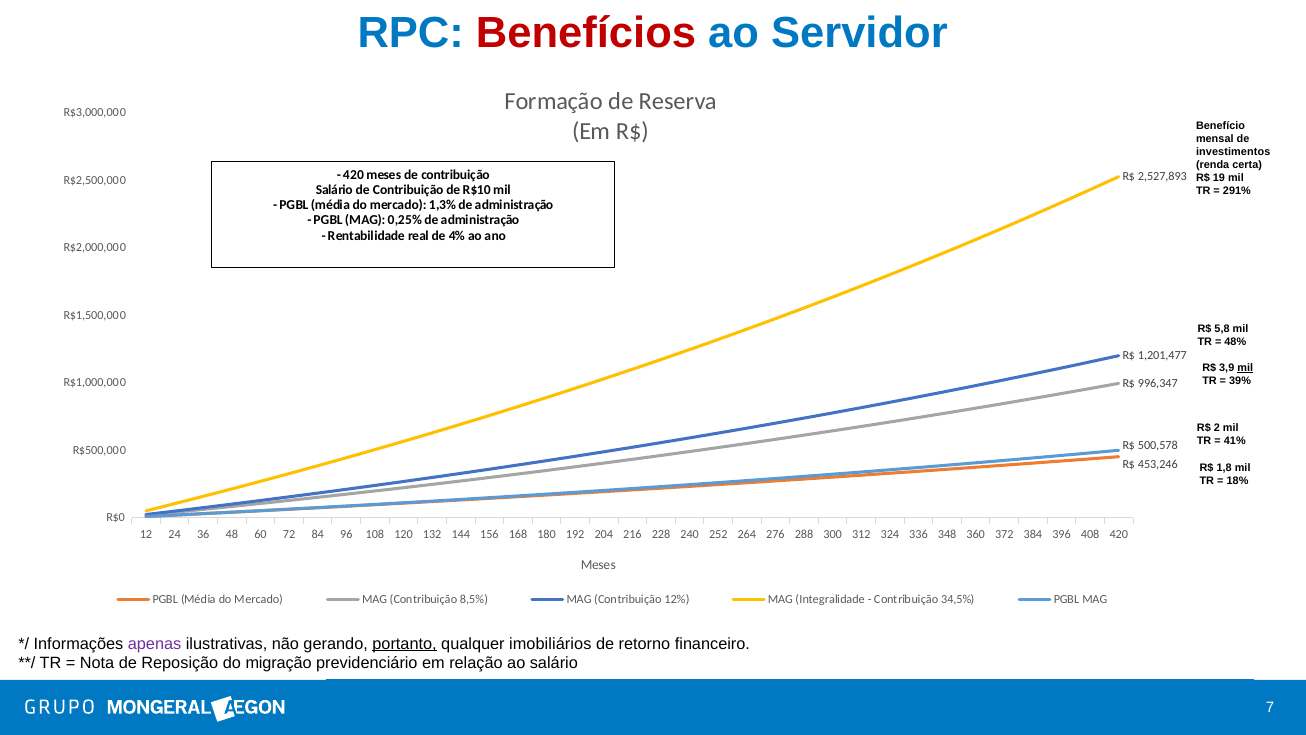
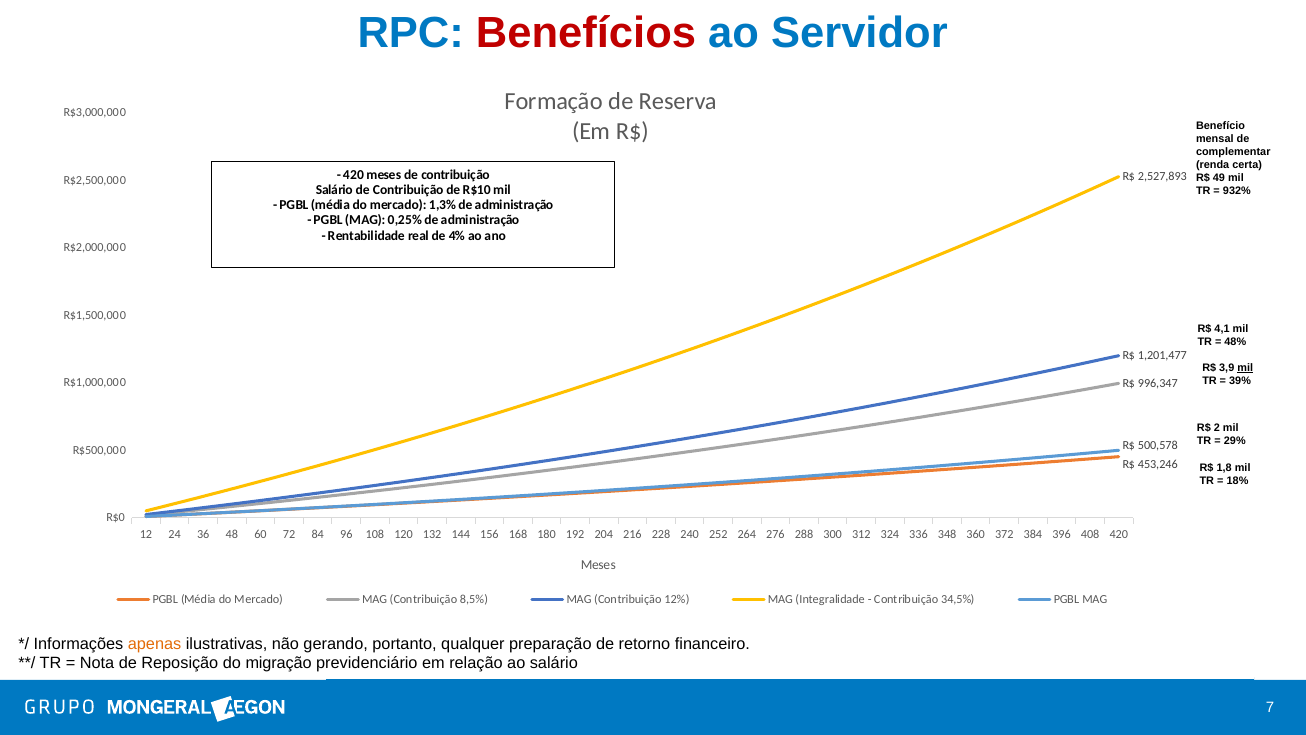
investimentos: investimentos -> complementar
19: 19 -> 49
291%: 291% -> 932%
5,8: 5,8 -> 4,1
41%: 41% -> 29%
apenas colour: purple -> orange
portanto underline: present -> none
imobiliários: imobiliários -> preparação
